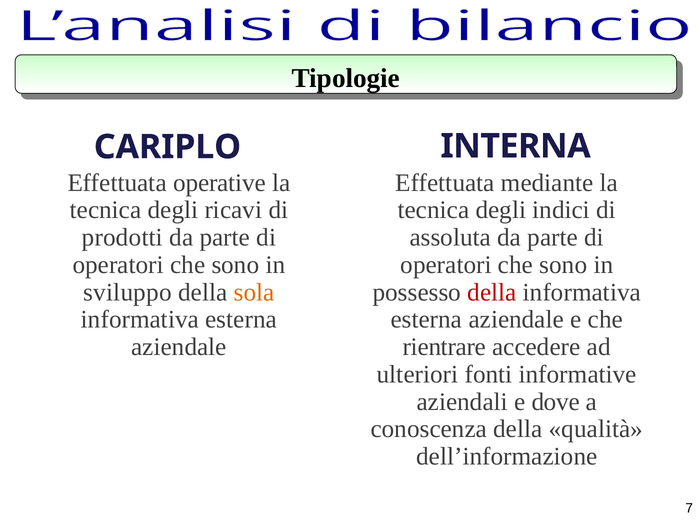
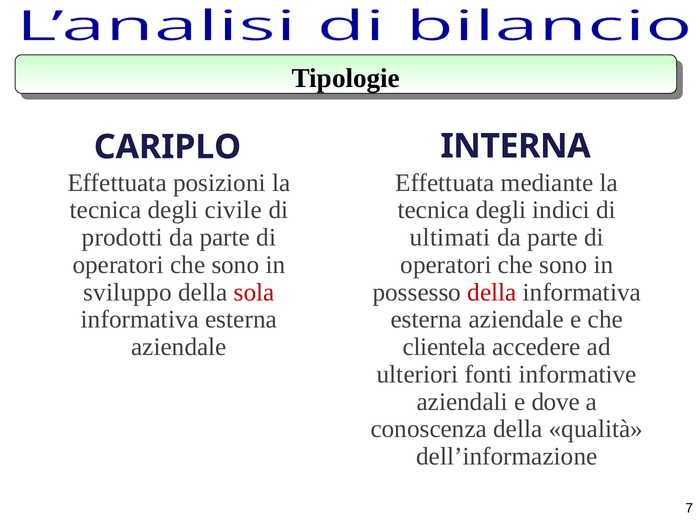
operative: operative -> posizioni
ricavi: ricavi -> civile
assoluta: assoluta -> ultimati
sola colour: orange -> red
rientrare: rientrare -> clientela
